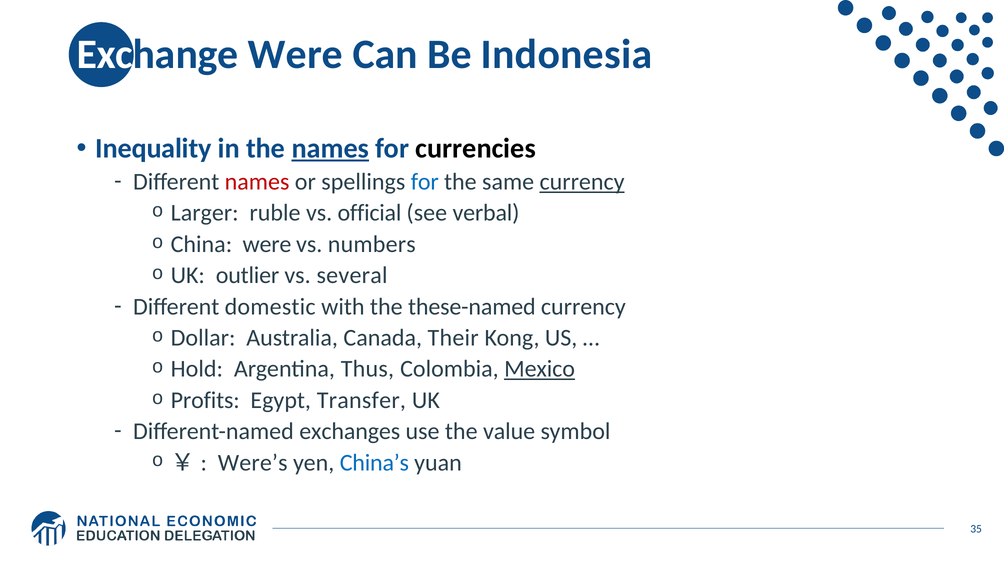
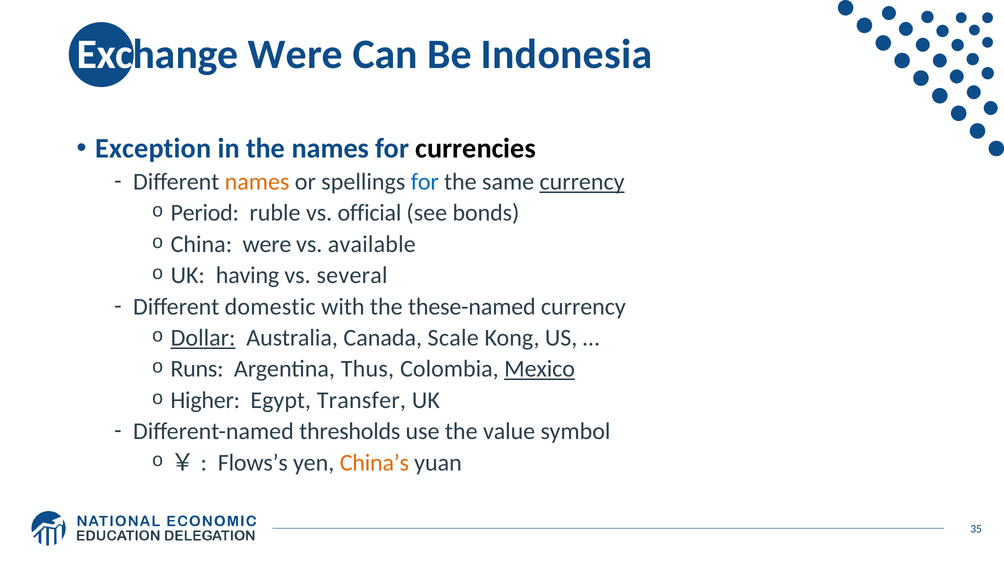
Inequality: Inequality -> Exception
names at (330, 148) underline: present -> none
names at (257, 182) colour: red -> orange
Larger: Larger -> Period
verbal: verbal -> bonds
numbers: numbers -> available
outlier: outlier -> having
Dollar underline: none -> present
Their: Their -> Scale
Hold: Hold -> Runs
Profits: Profits -> Higher
exchanges: exchanges -> thresholds
Were’s: Were’s -> Flows’s
China’s colour: blue -> orange
